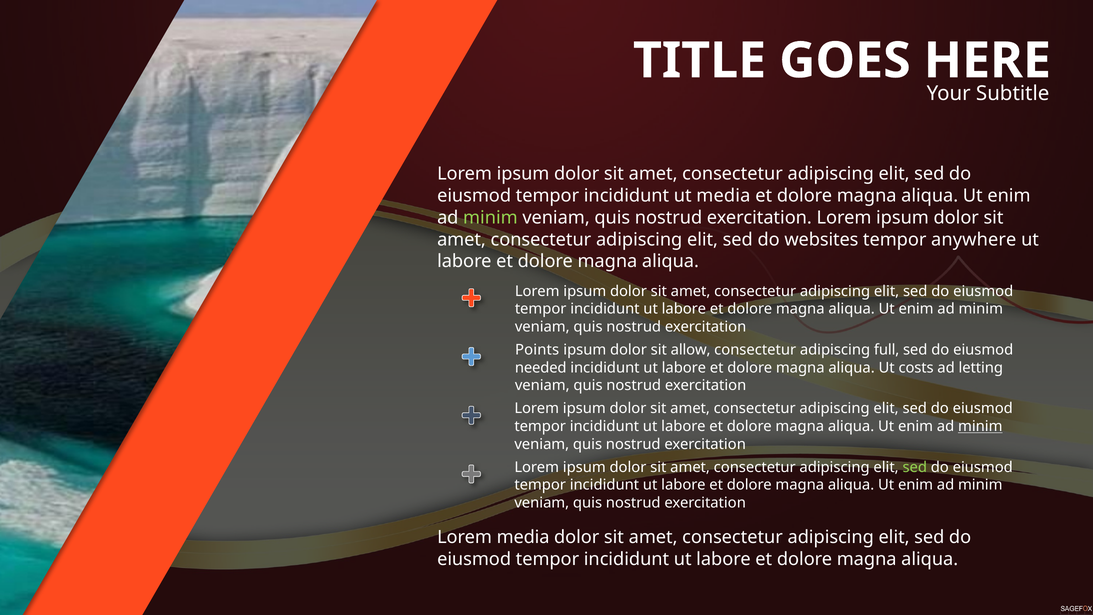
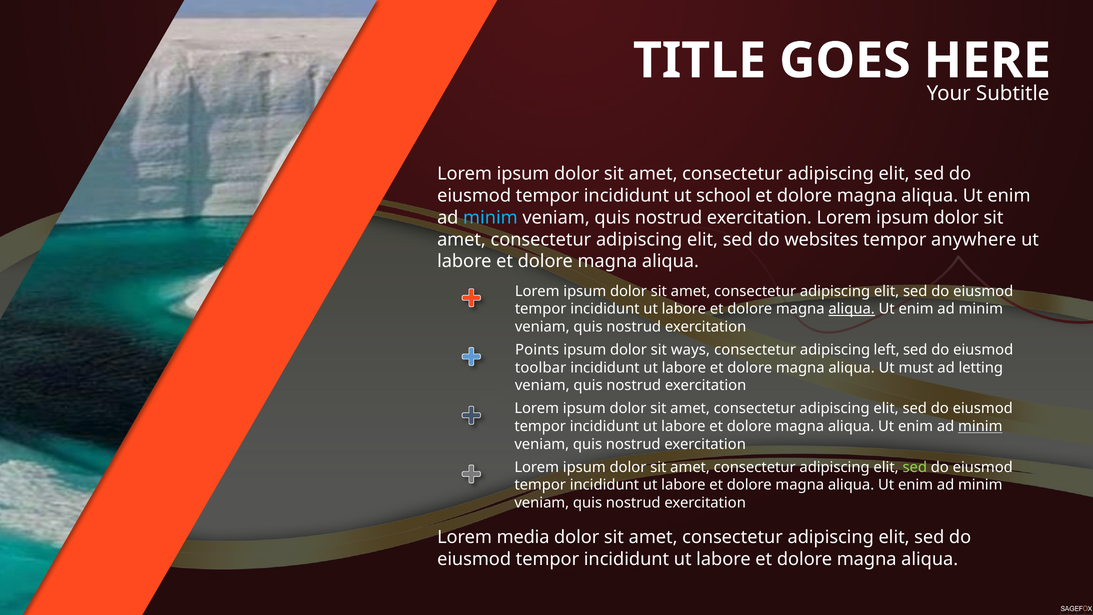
ut media: media -> school
minim at (490, 218) colour: light green -> light blue
aliqua at (852, 309) underline: none -> present
allow: allow -> ways
full: full -> left
needed: needed -> toolbar
costs: costs -> must
